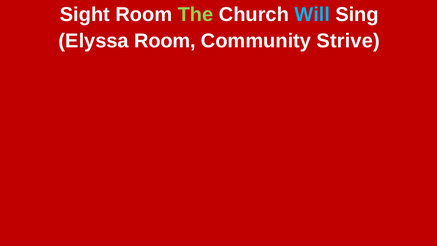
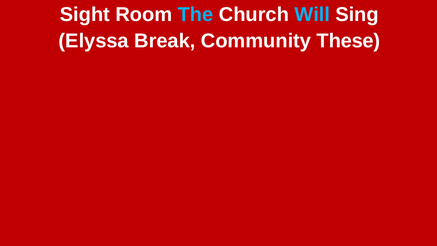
The colour: light green -> light blue
Elyssa Room: Room -> Break
Strive: Strive -> These
